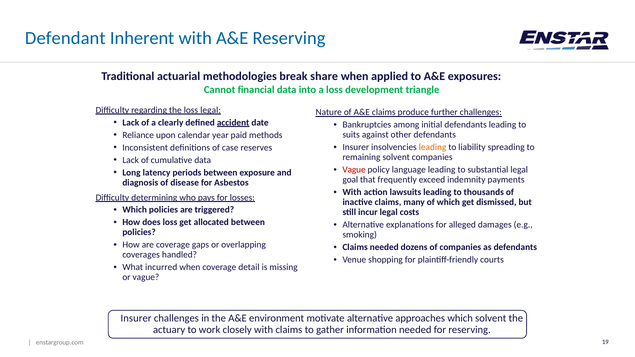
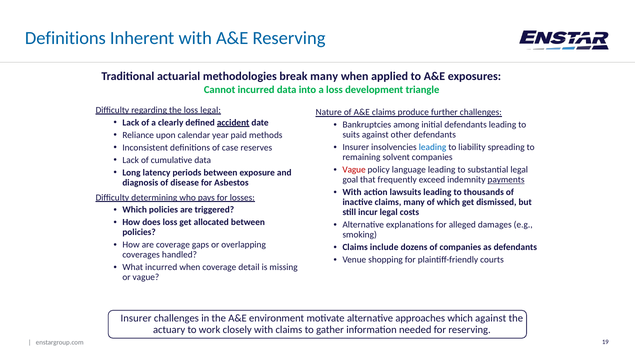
Defendant at (65, 38): Defendant -> Definitions
break share: share -> many
Cannot financial: financial -> incurred
leading at (433, 147) colour: orange -> blue
payments underline: none -> present
Claims needed: needed -> include
which solvent: solvent -> against
